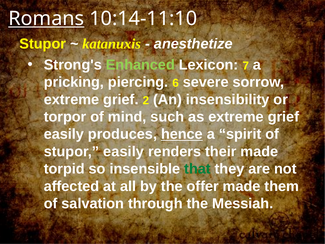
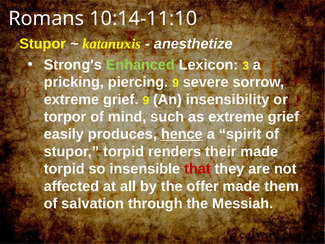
Romans underline: present -> none
7: 7 -> 3
piercing 6: 6 -> 9
grief 2: 2 -> 9
stupor easily: easily -> torpid
that colour: green -> red
